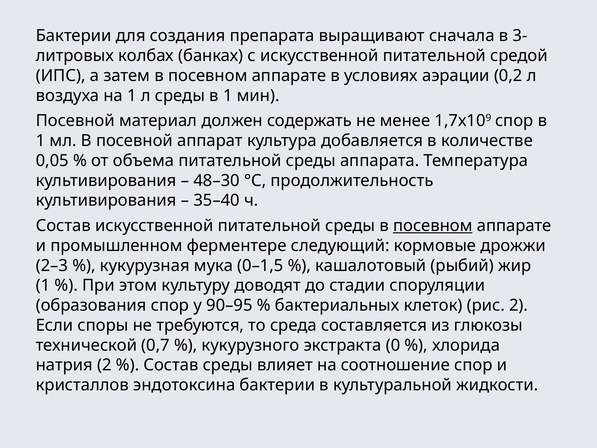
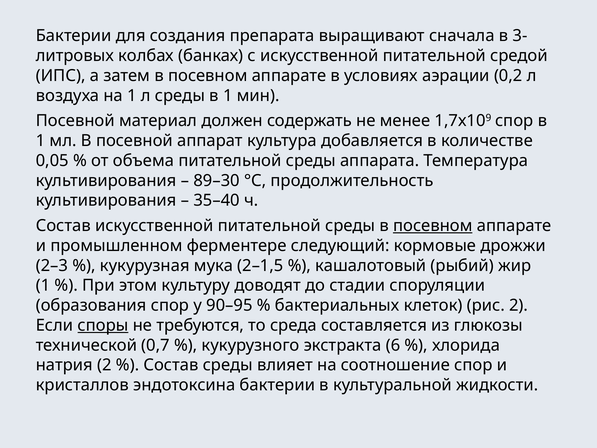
48–30: 48–30 -> 89–30
0–1,5: 0–1,5 -> 2–1,5
споры underline: none -> present
0: 0 -> 6
